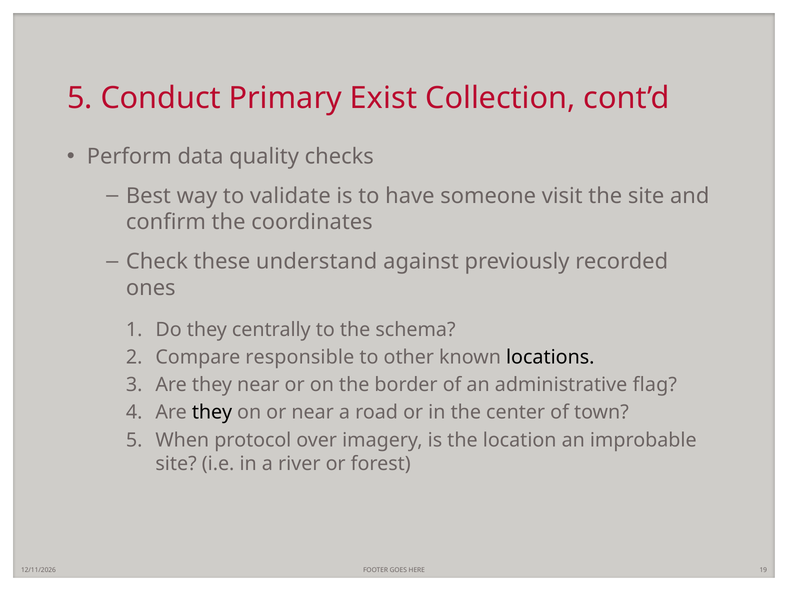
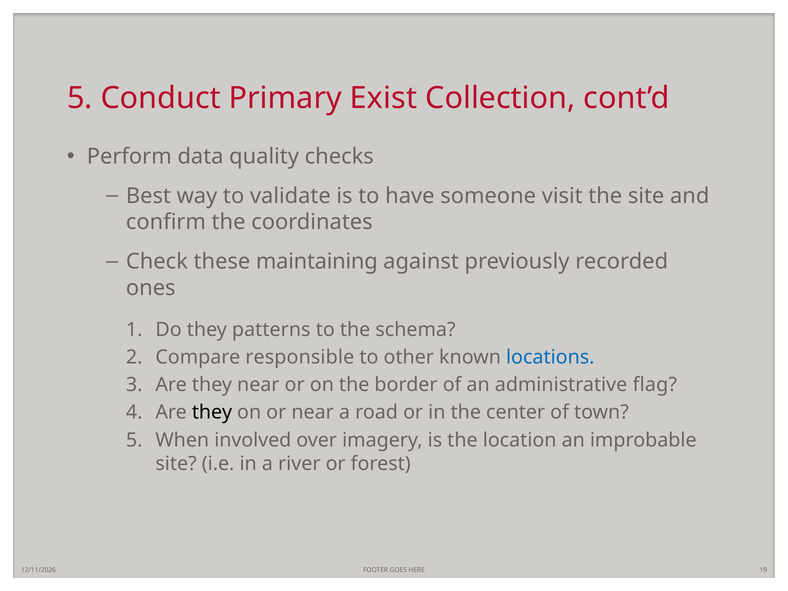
understand: understand -> maintaining
centrally: centrally -> patterns
locations colour: black -> blue
protocol: protocol -> involved
